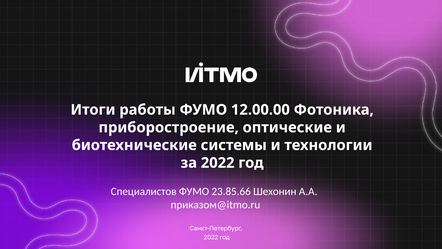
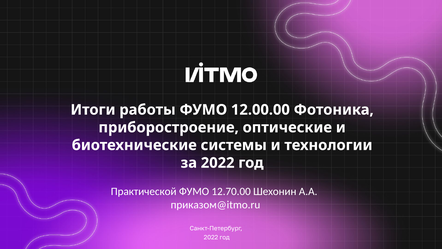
Специалистов: Специалистов -> Практической
23.85.66: 23.85.66 -> 12.70.00
